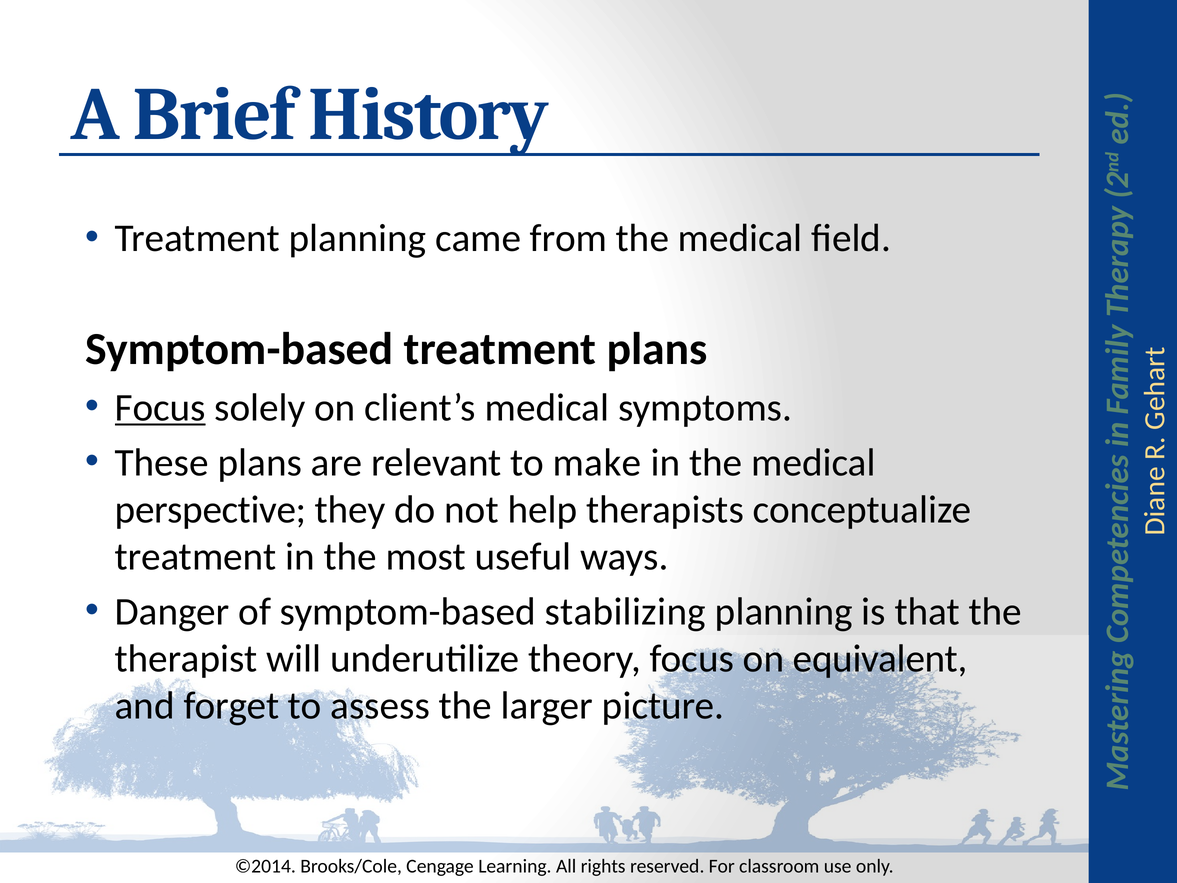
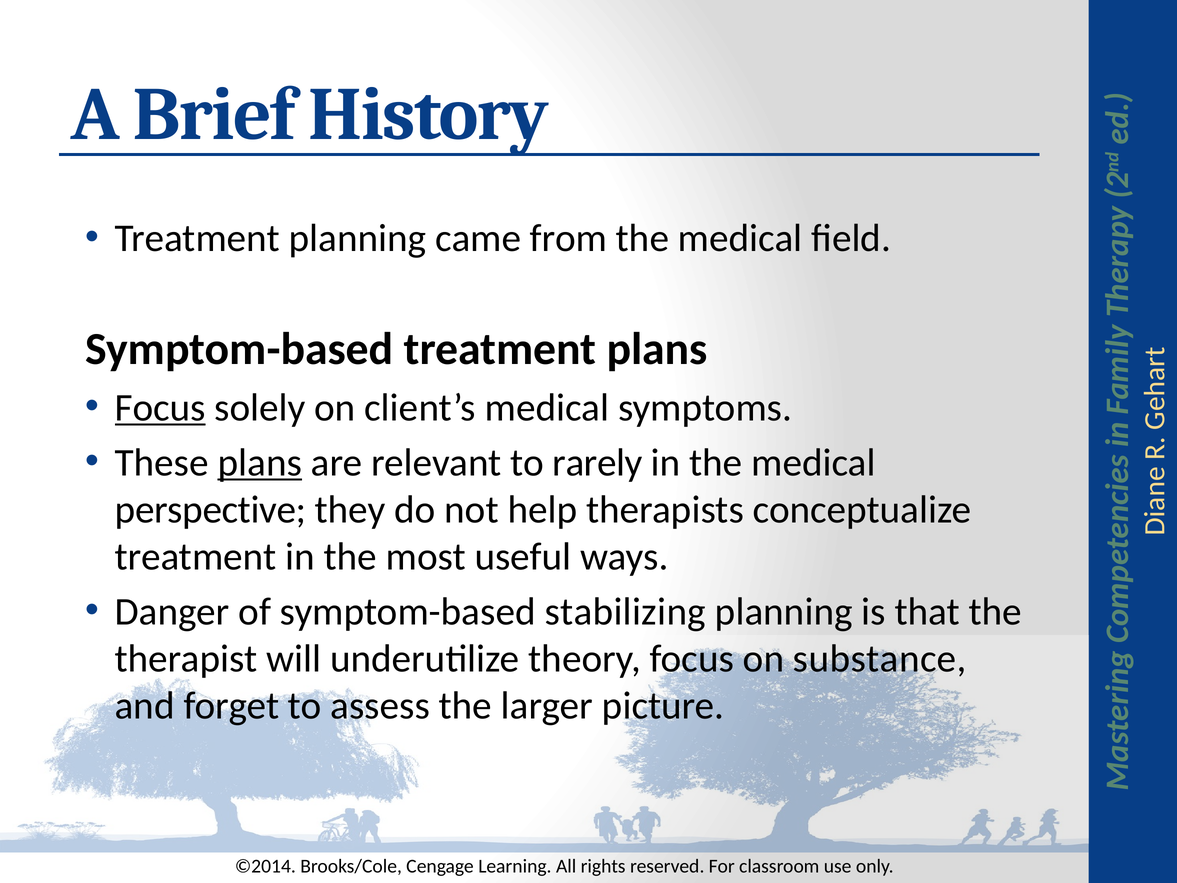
plans at (260, 462) underline: none -> present
make: make -> rarely
equivalent: equivalent -> substance
